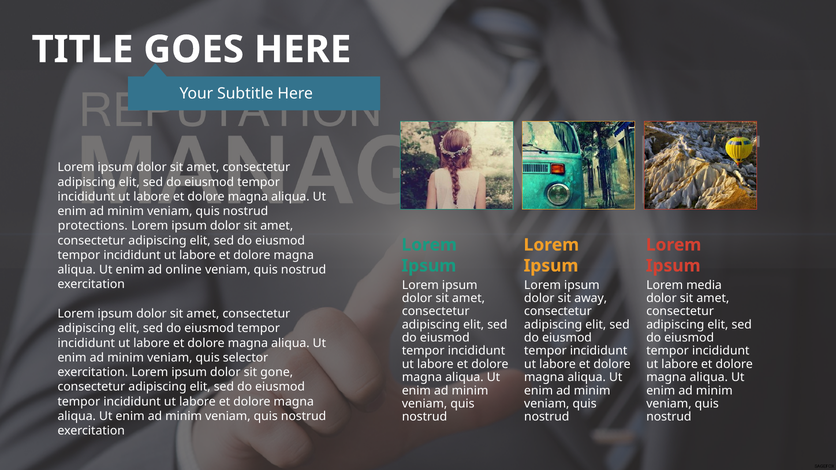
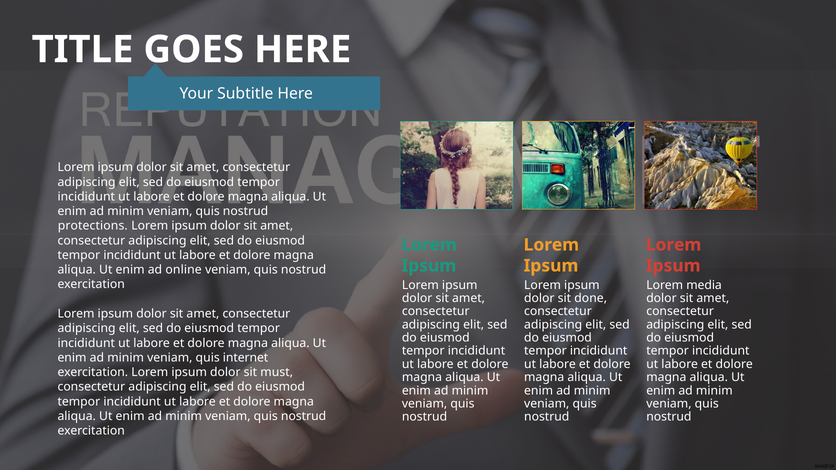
away: away -> done
selector: selector -> internet
gone: gone -> must
